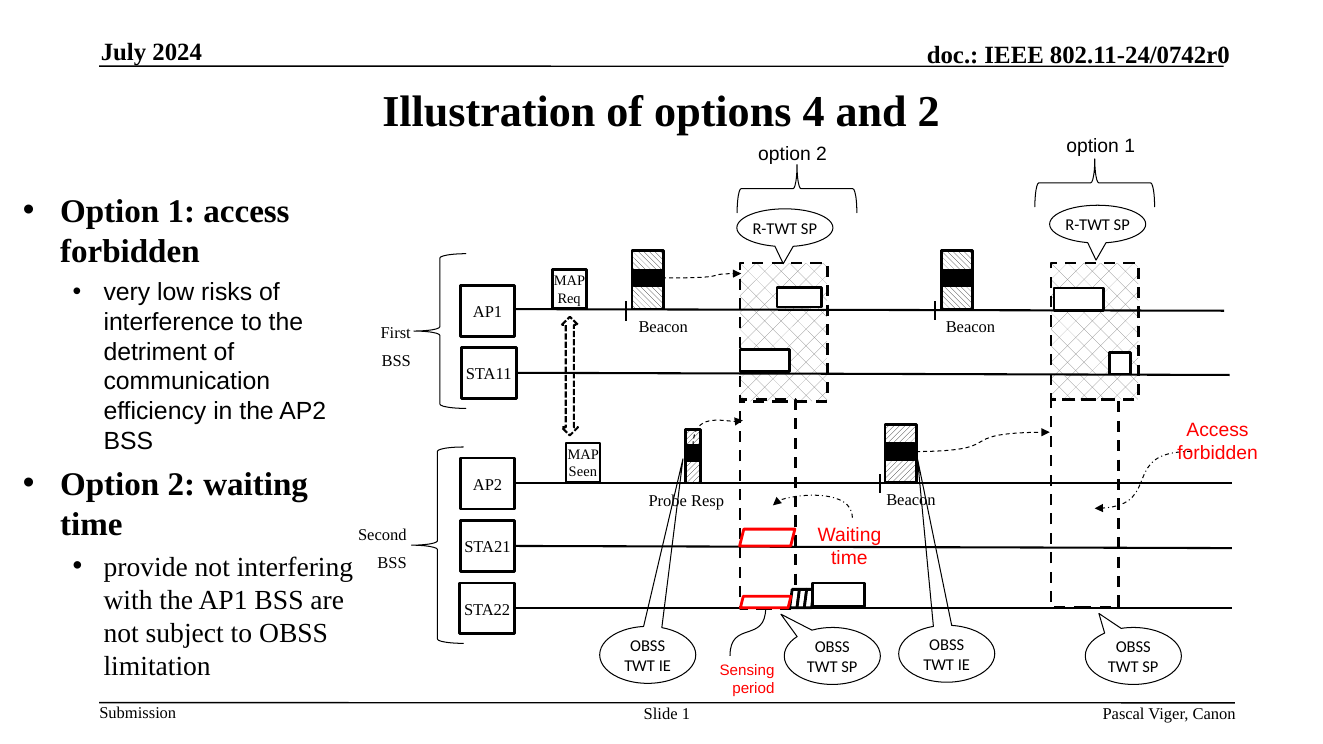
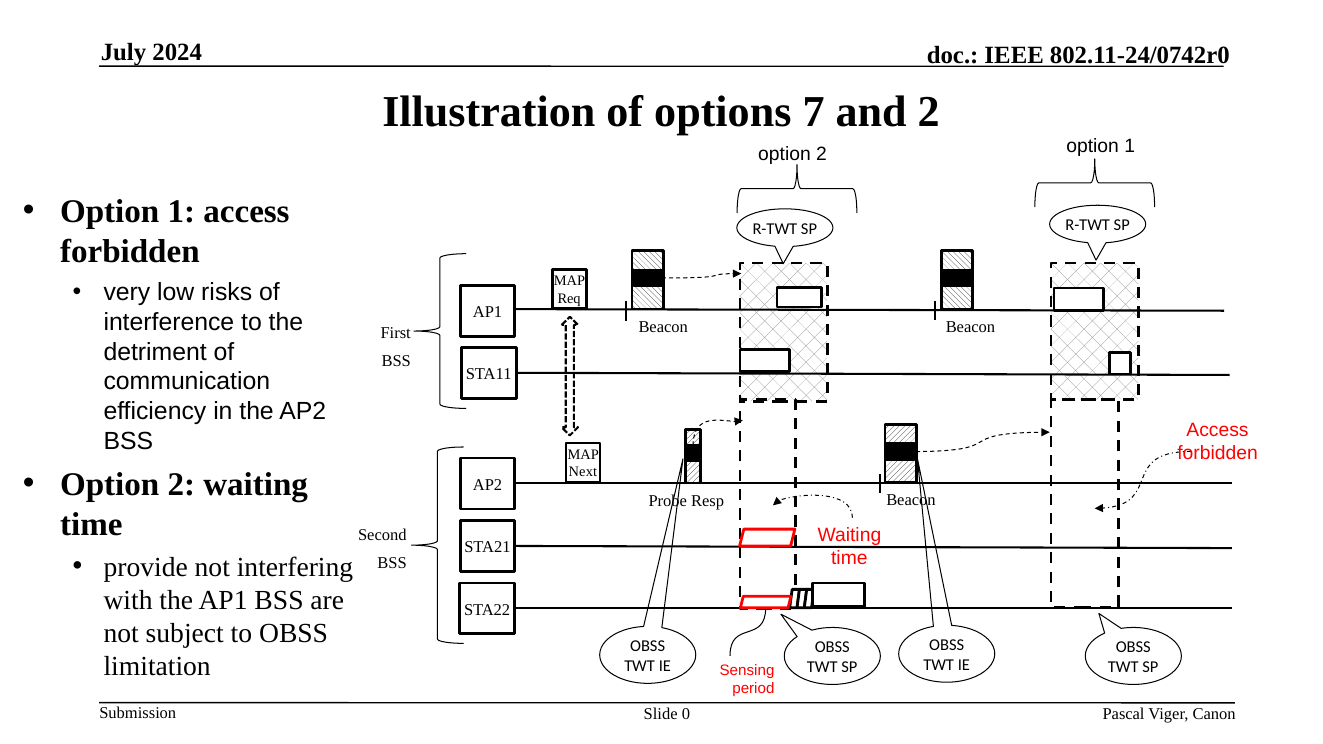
4: 4 -> 7
Seen: Seen -> Next
Slide 1: 1 -> 0
